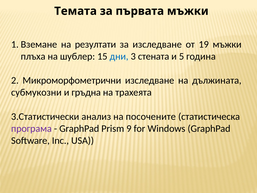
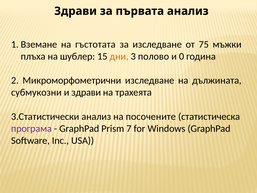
Темата at (76, 11): Темата -> Здрави
първата мъжки: мъжки -> анализ
резултати: резултати -> гъстотата
19: 19 -> 75
дни colour: blue -> orange
стената: стената -> полово
5: 5 -> 0
и гръдна: гръдна -> здрави
9: 9 -> 7
